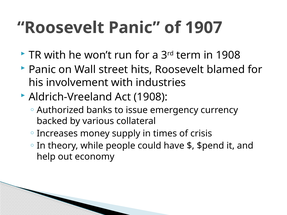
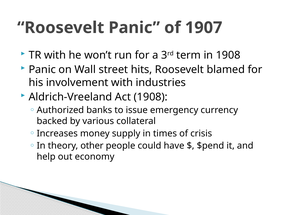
while: while -> other
